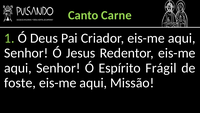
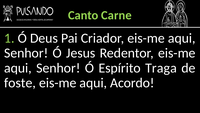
Frágil: Frágil -> Traga
Missão: Missão -> Acordo
